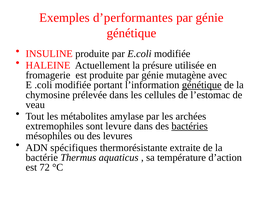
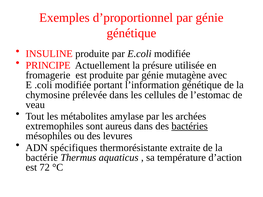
d’performantes: d’performantes -> d’proportionnel
HALEINE: HALEINE -> PRINCIPE
génétique at (202, 85) underline: present -> none
levure: levure -> aureus
